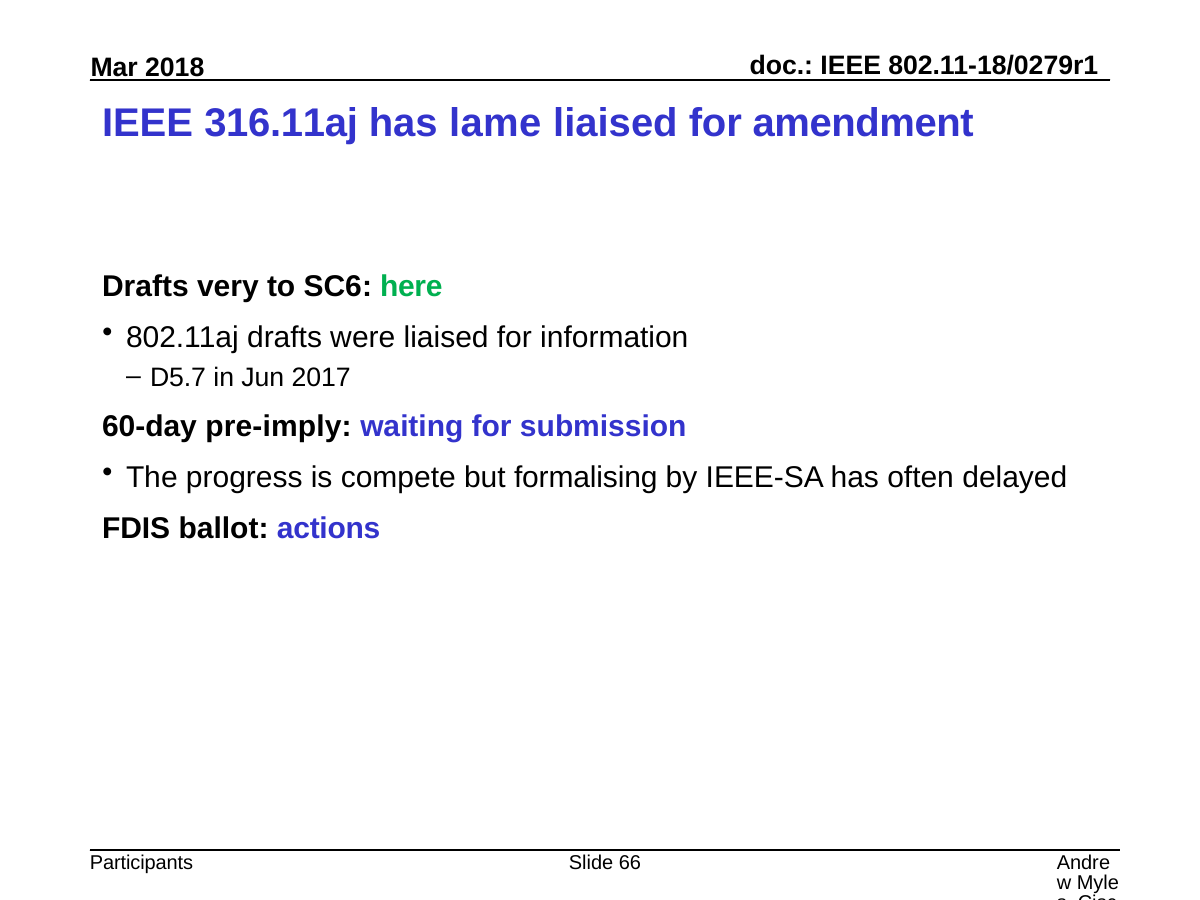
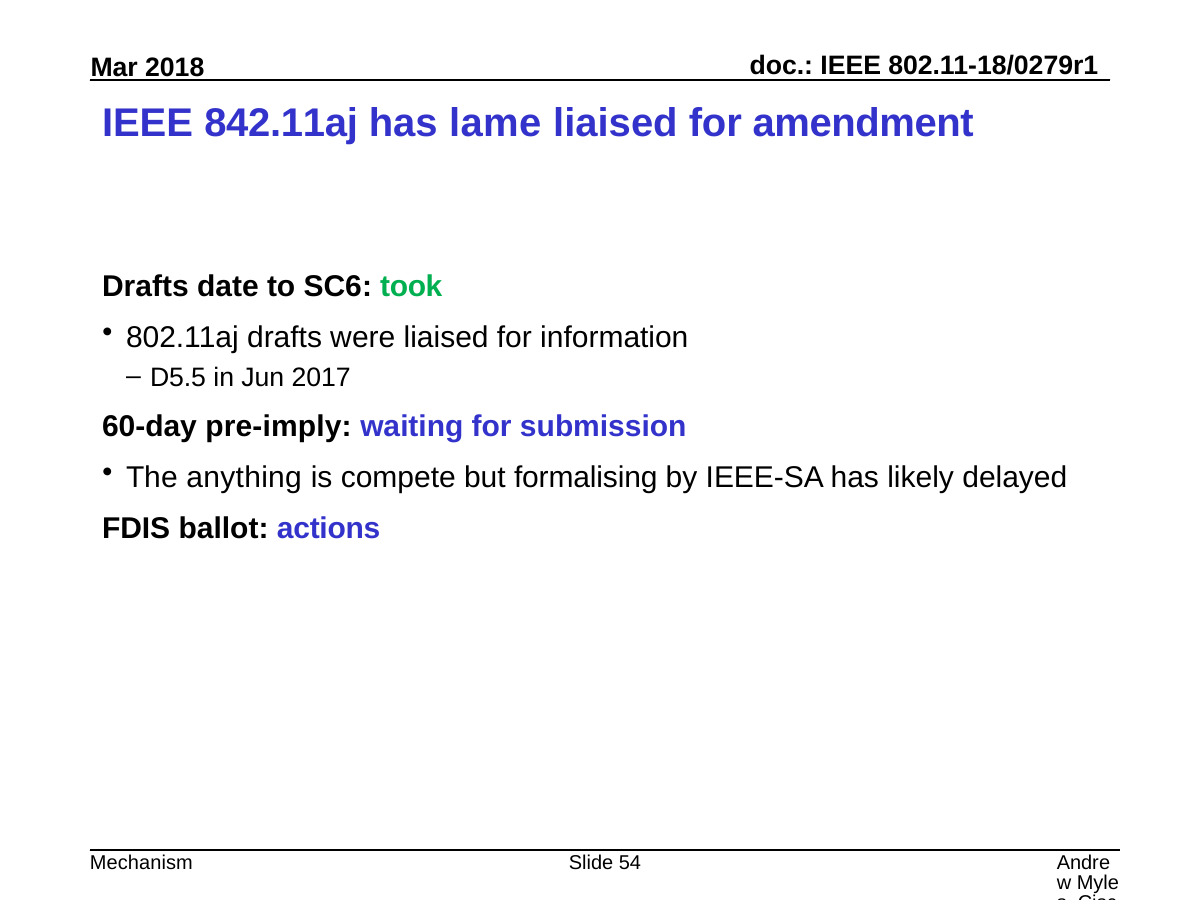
316.11aj: 316.11aj -> 842.11aj
very: very -> date
here: here -> took
D5.7: D5.7 -> D5.5
progress: progress -> anything
often: often -> likely
Participants: Participants -> Mechanism
66: 66 -> 54
